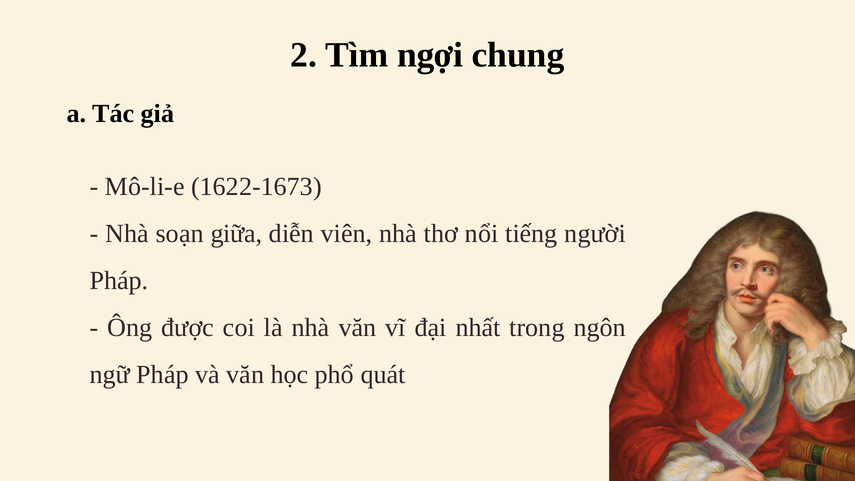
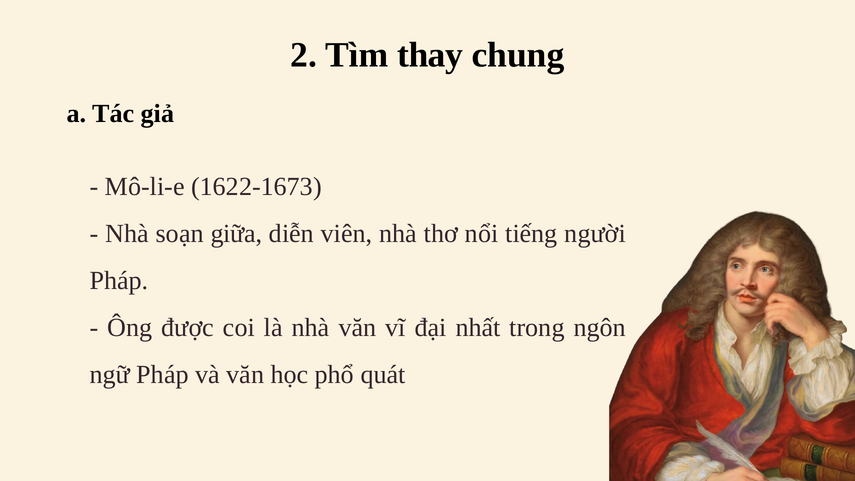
ngợi: ngợi -> thay
